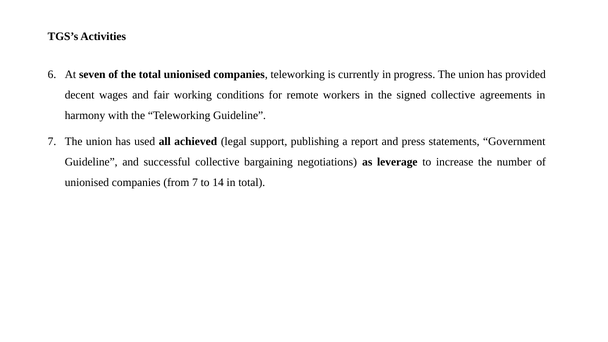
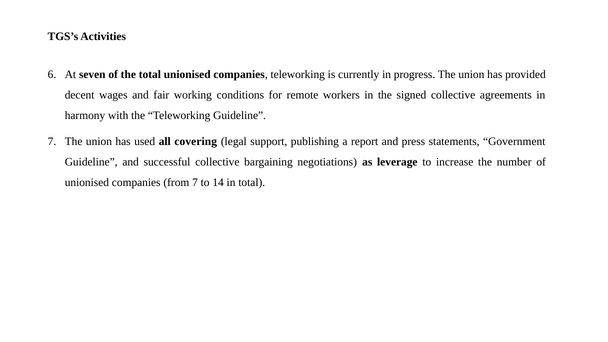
achieved: achieved -> covering
